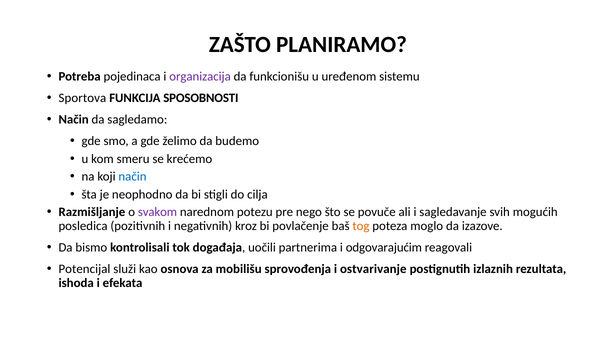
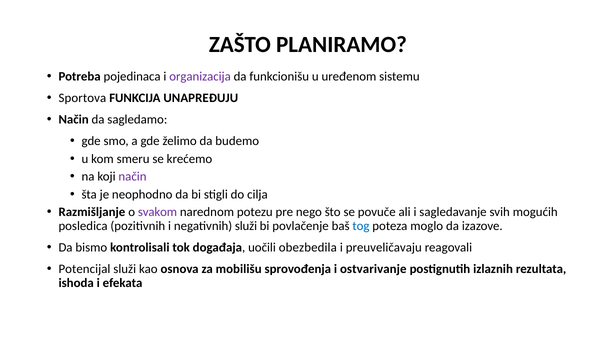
SPOSOBNOSTI: SPOSOBNOSTI -> UNAPREĐUJU
način at (132, 176) colour: blue -> purple
negativnih kroz: kroz -> služi
tog colour: orange -> blue
partnerima: partnerima -> obezbedila
odgovarajućim: odgovarajućim -> preuveličavaju
